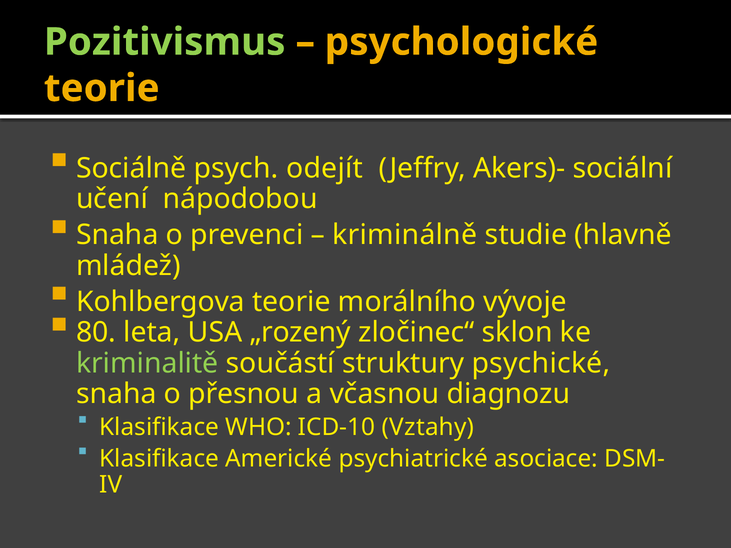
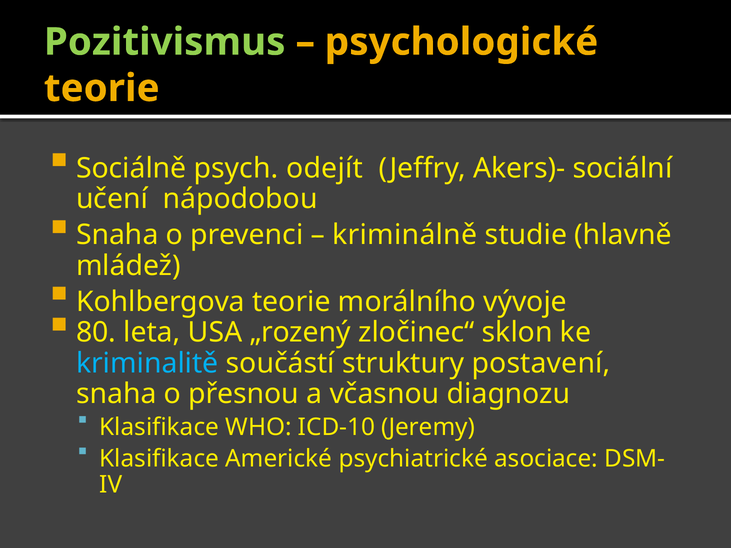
kriminalitě colour: light green -> light blue
psychické: psychické -> postavení
Vztahy: Vztahy -> Jeremy
